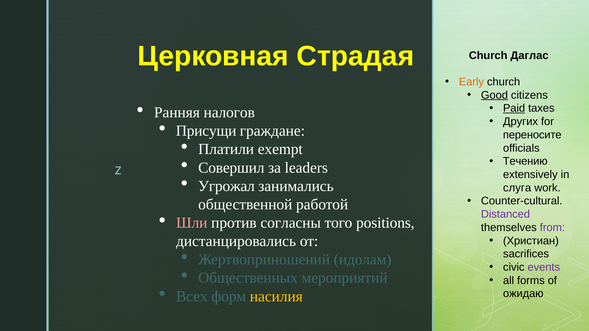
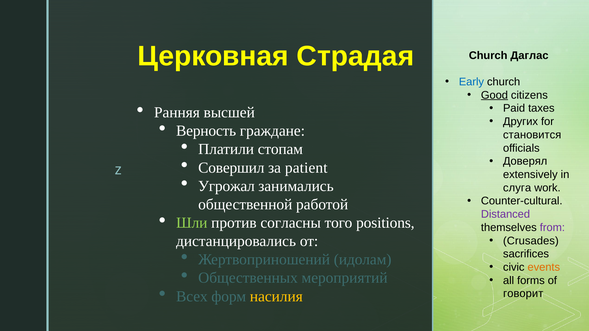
Early colour: orange -> blue
Paid underline: present -> none
налогов: налогов -> высшей
Присущи: Присущи -> Верность
переносите: переносите -> становится
exempt: exempt -> стопам
Течению: Течению -> Доверял
leaders: leaders -> patient
Шли colour: pink -> light green
Христиан: Христиан -> Crusades
events colour: purple -> orange
ожидаю: ожидаю -> говорит
